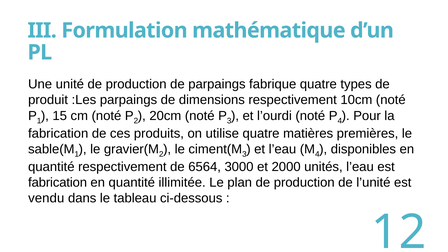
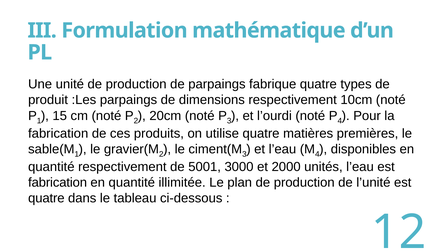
6564: 6564 -> 5001
vendu at (46, 198): vendu -> quatre
